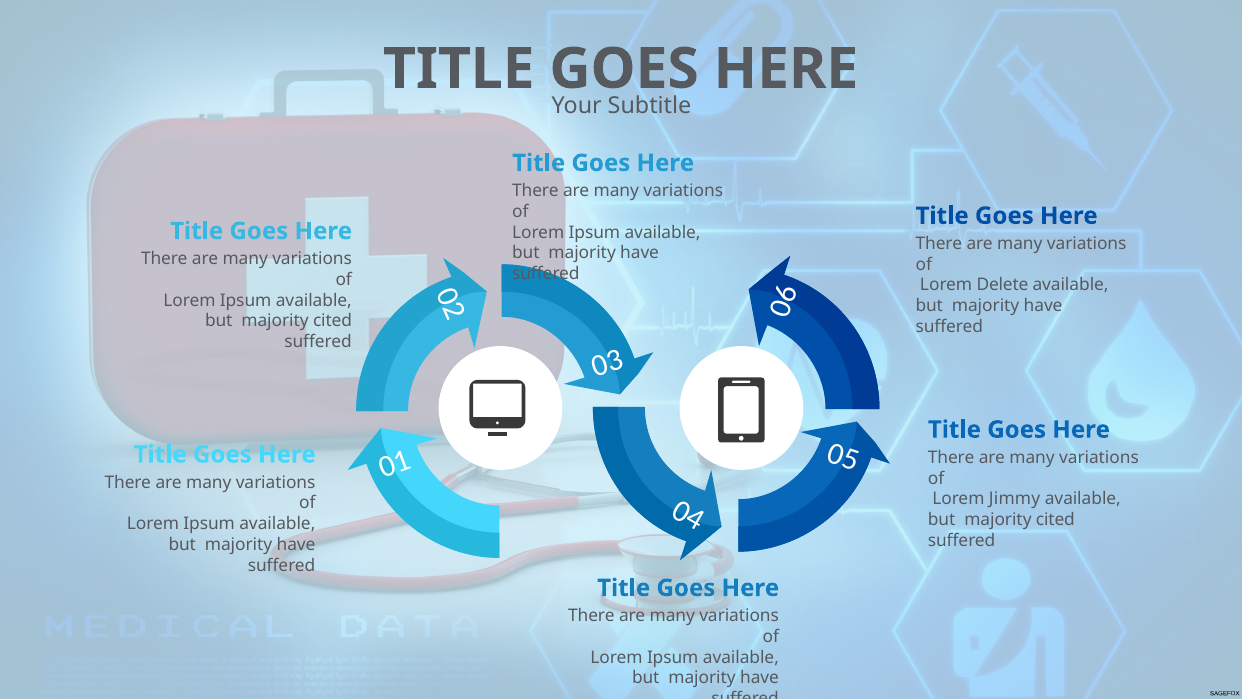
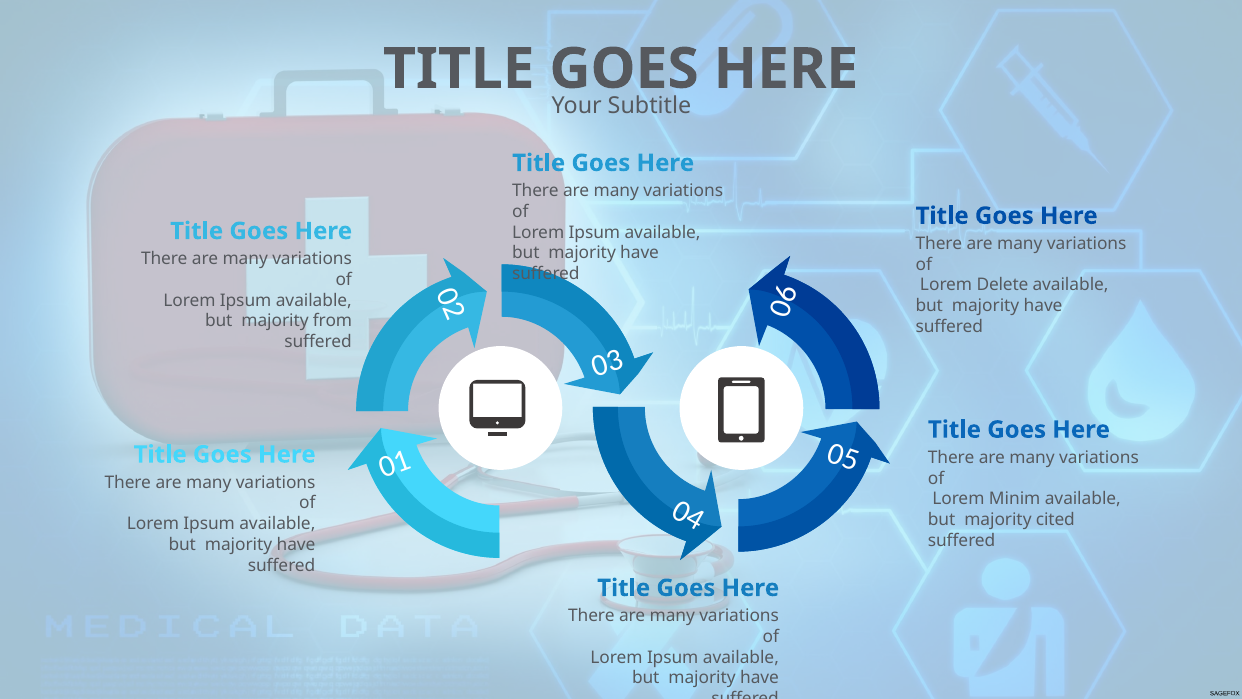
cited at (333, 321): cited -> from
Jimmy: Jimmy -> Minim
